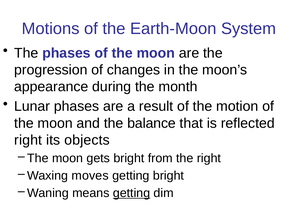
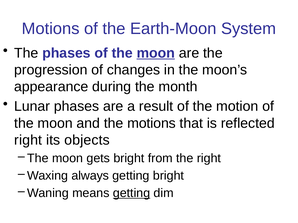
moon at (156, 53) underline: none -> present
the balance: balance -> motions
moves: moves -> always
